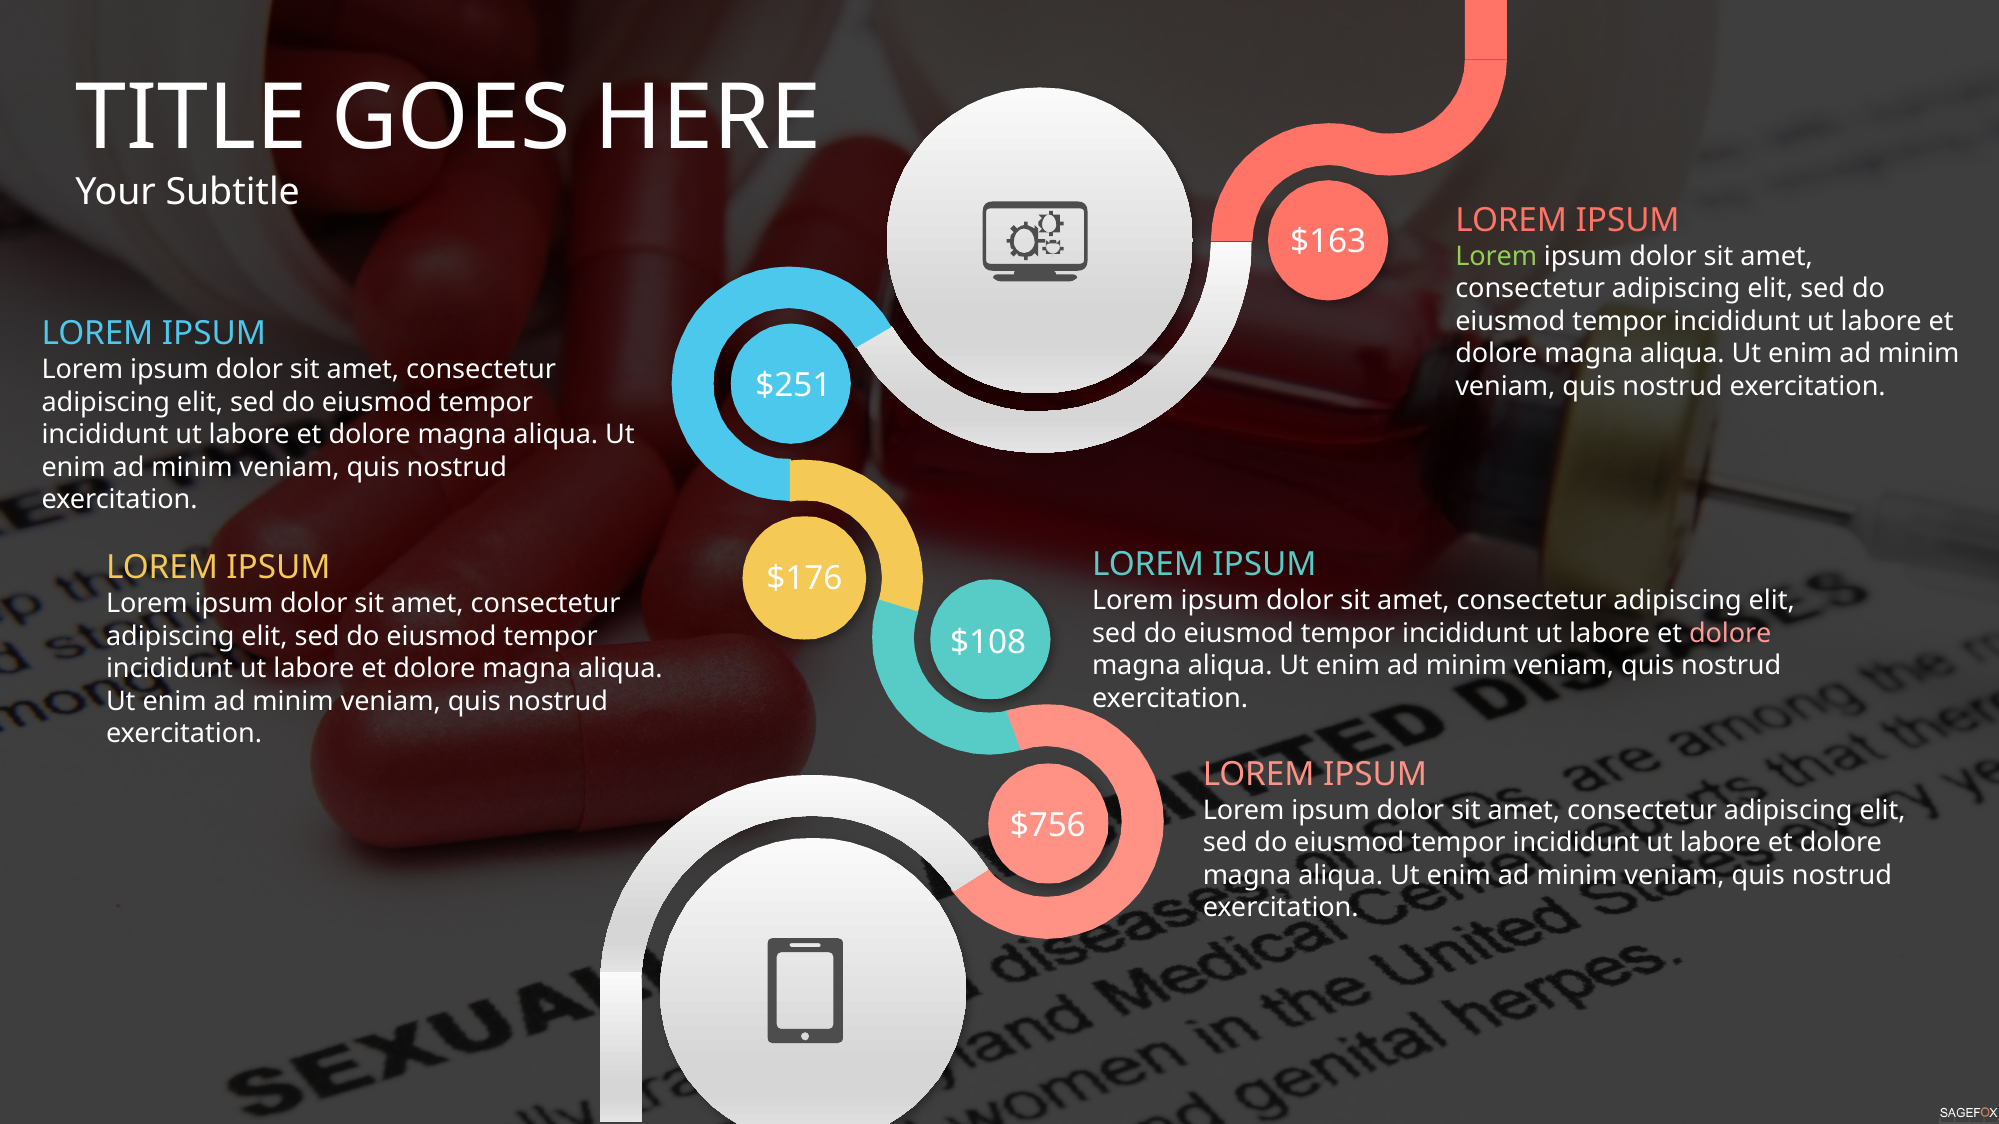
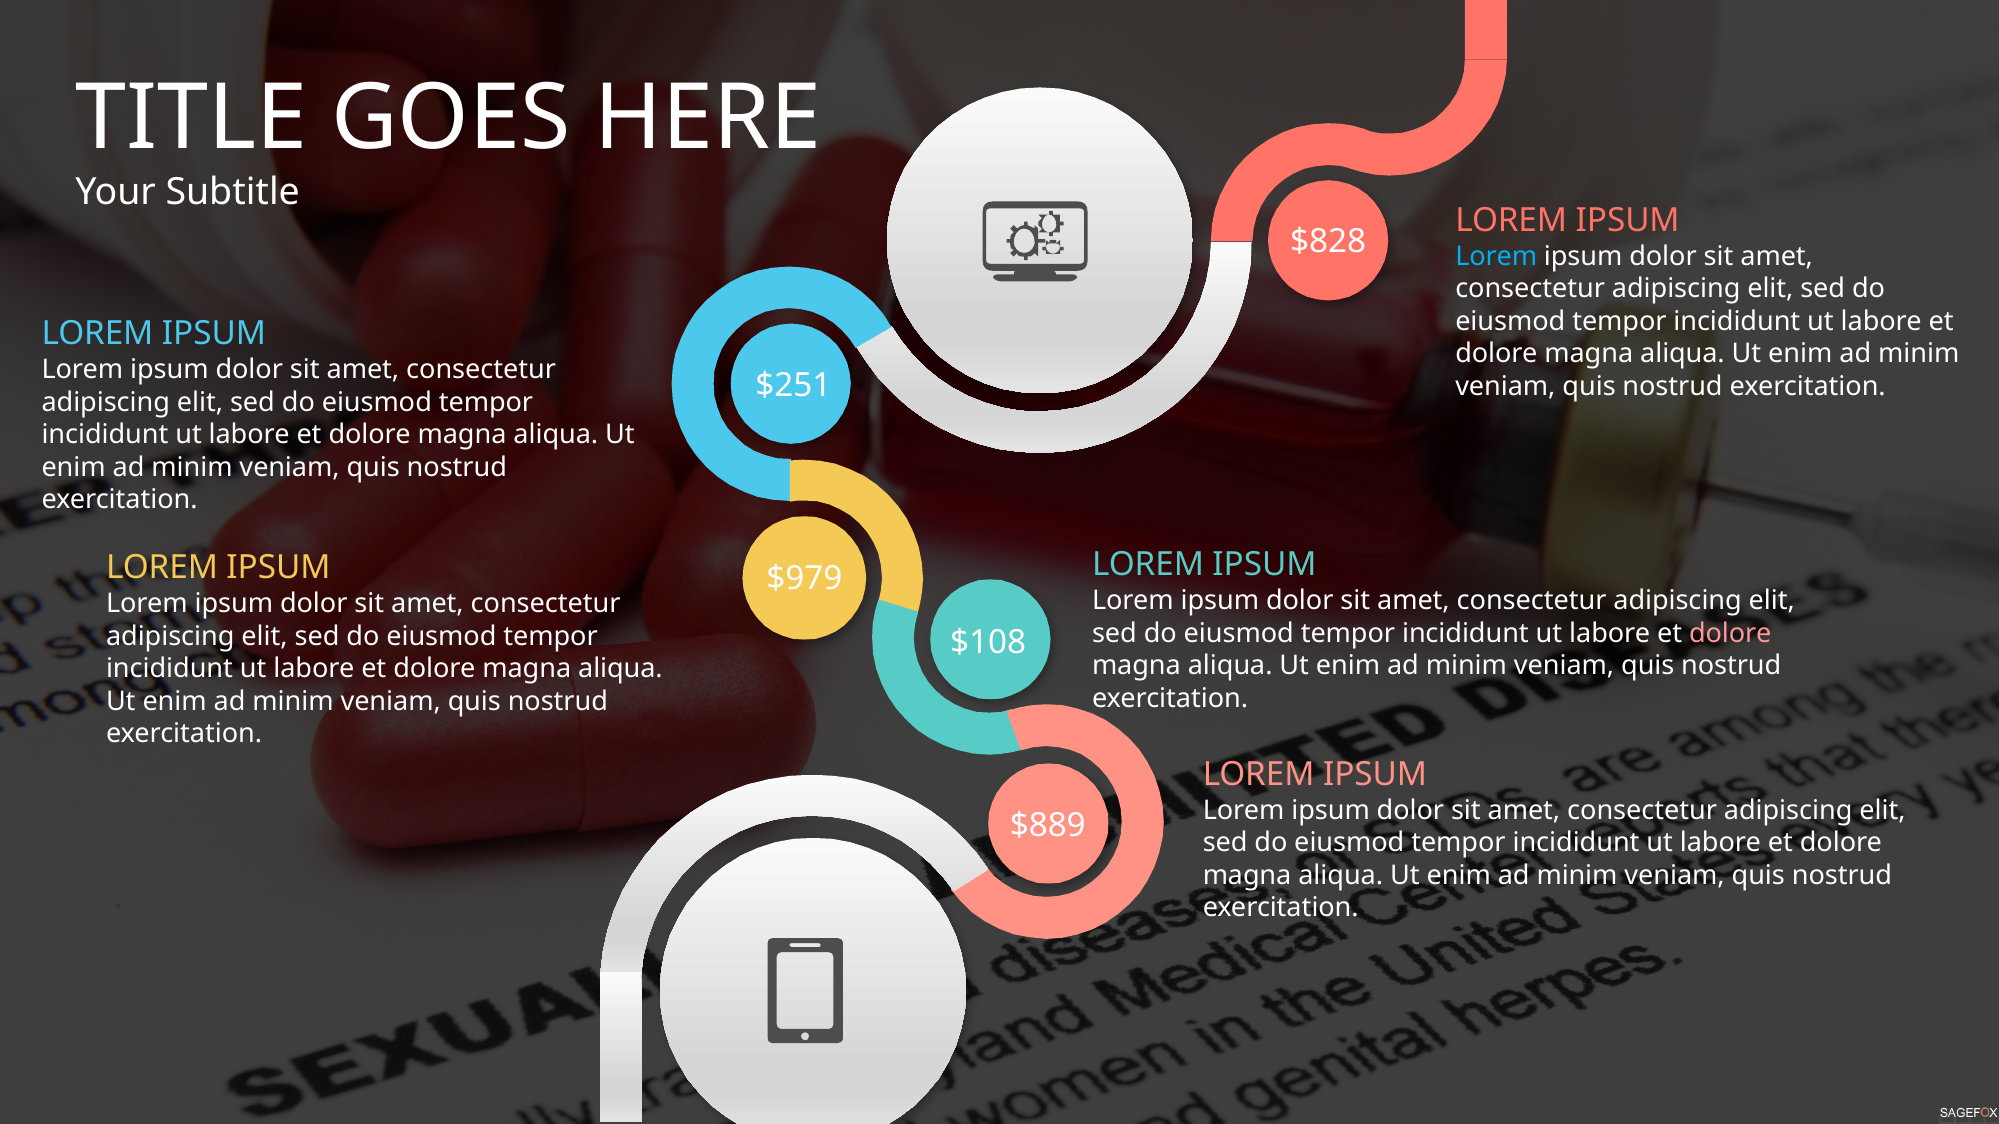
$163: $163 -> $828
Lorem at (1496, 257) colour: light green -> light blue
$176: $176 -> $979
$756: $756 -> $889
